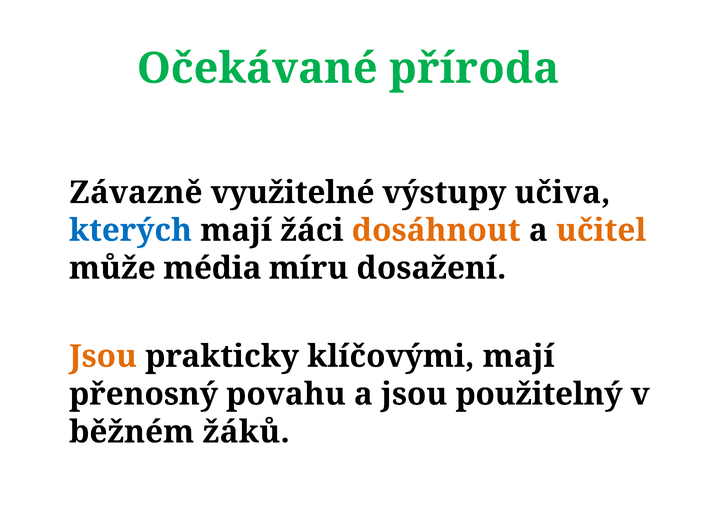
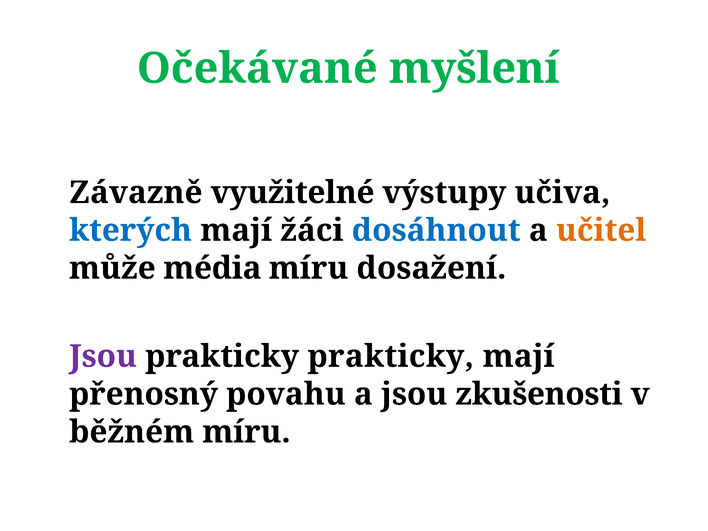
příroda: příroda -> myšlení
dosáhnout colour: orange -> blue
Jsou at (103, 356) colour: orange -> purple
prakticky klíčovými: klíčovými -> prakticky
použitelný: použitelný -> zkušenosti
běžném žáků: žáků -> míru
